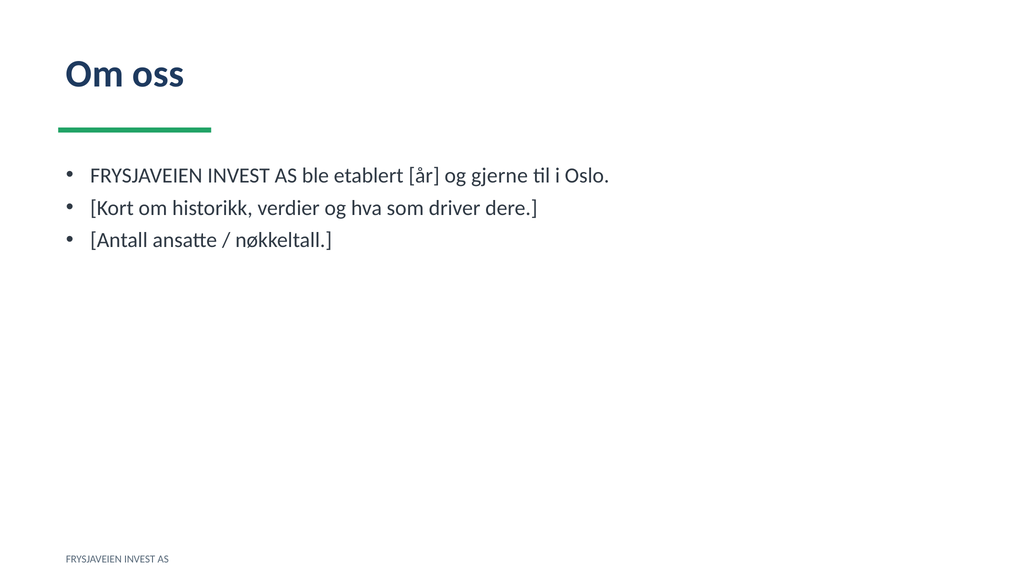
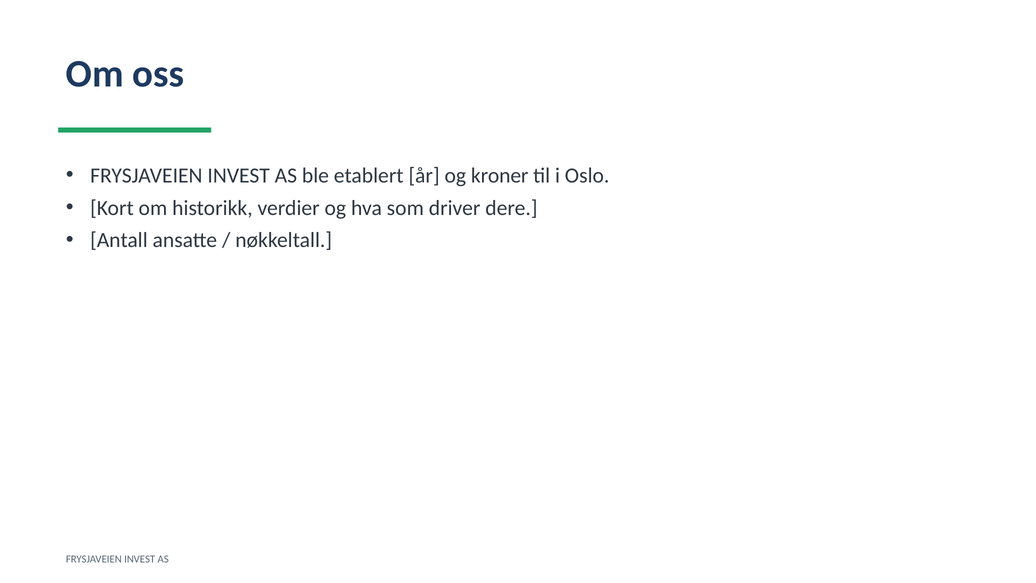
gjerne: gjerne -> kroner
